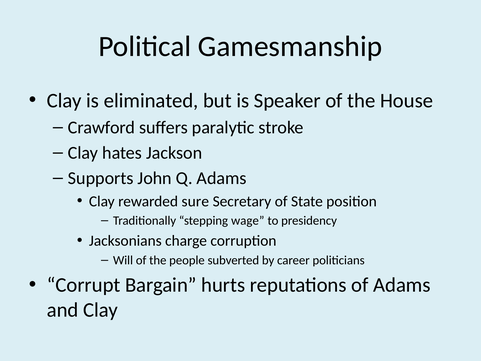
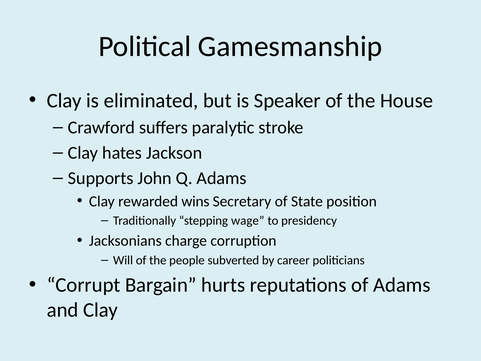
sure: sure -> wins
